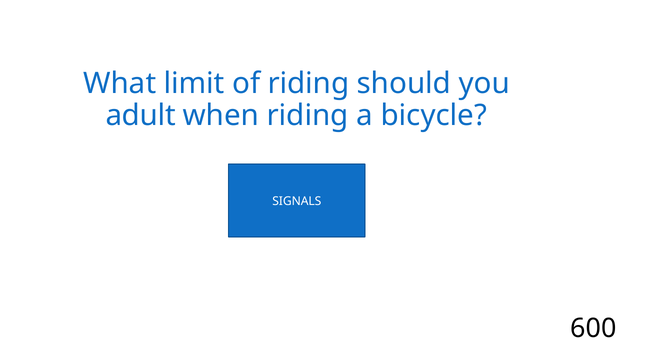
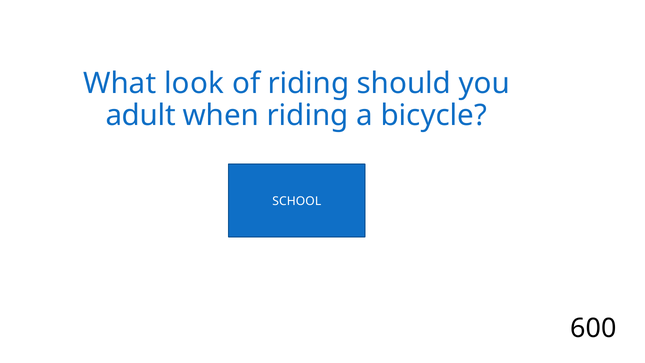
limit: limit -> look
SIGNALS: SIGNALS -> SCHOOL
